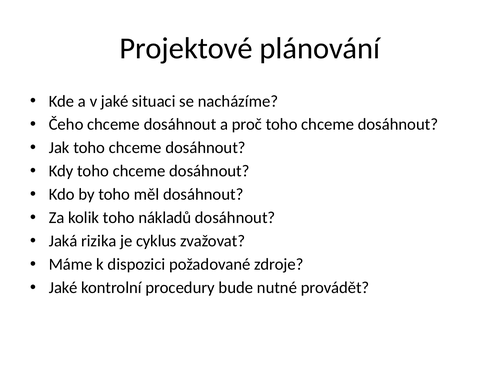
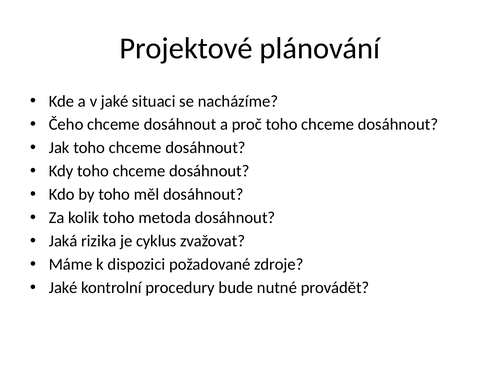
nákladů: nákladů -> metoda
